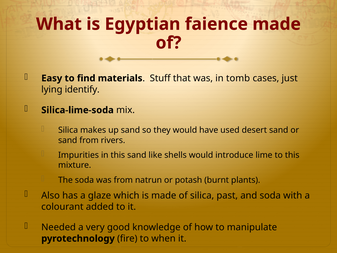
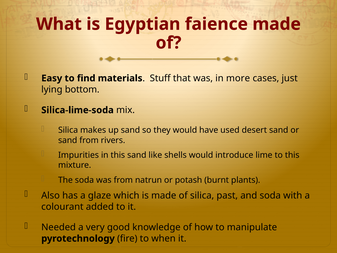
tomb: tomb -> more
identify: identify -> bottom
